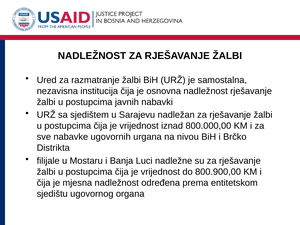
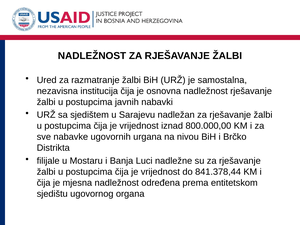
800.900,00: 800.900,00 -> 841.378,44
